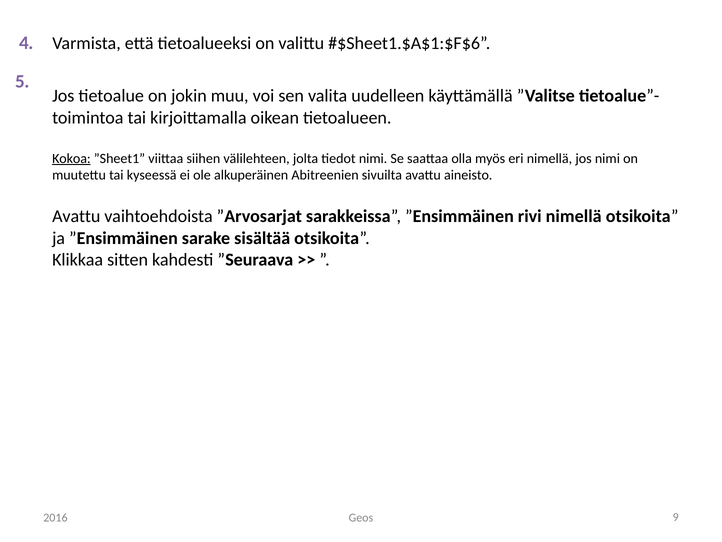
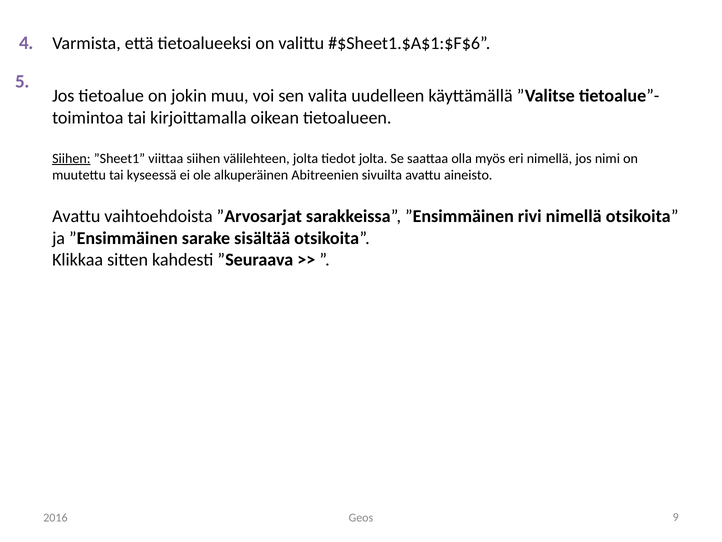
Kokoa at (71, 158): Kokoa -> Siihen
tiedot nimi: nimi -> jolta
